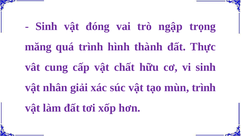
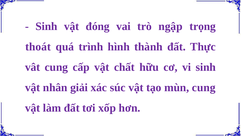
măng: măng -> thoát
mùn trình: trình -> cung
